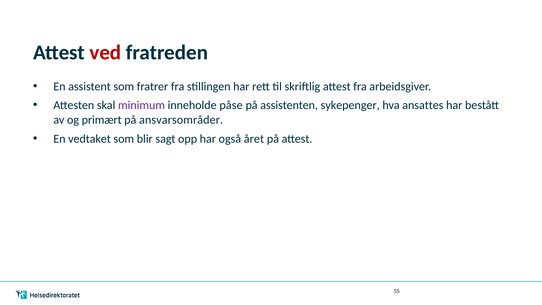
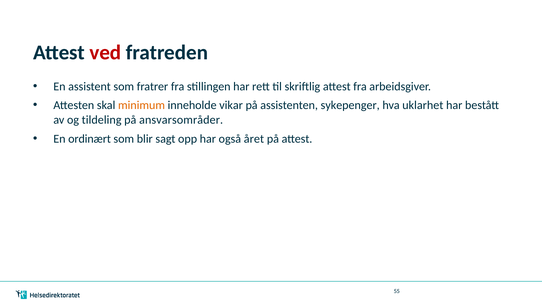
minimum colour: purple -> orange
påse: påse -> vikar
ansattes: ansattes -> uklarhet
primært: primært -> tildeling
vedtaket: vedtaket -> ordinært
